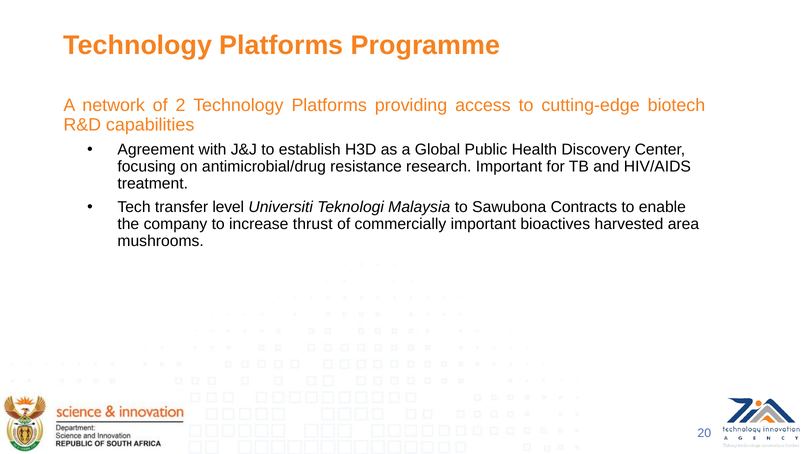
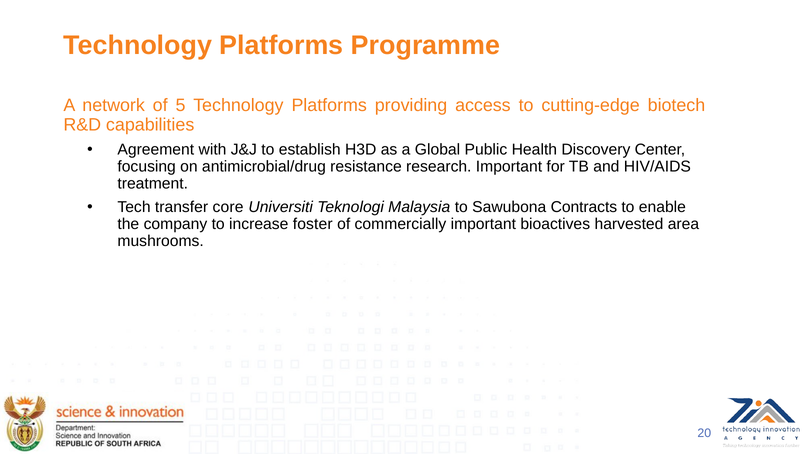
2: 2 -> 5
level: level -> core
thrust: thrust -> foster
